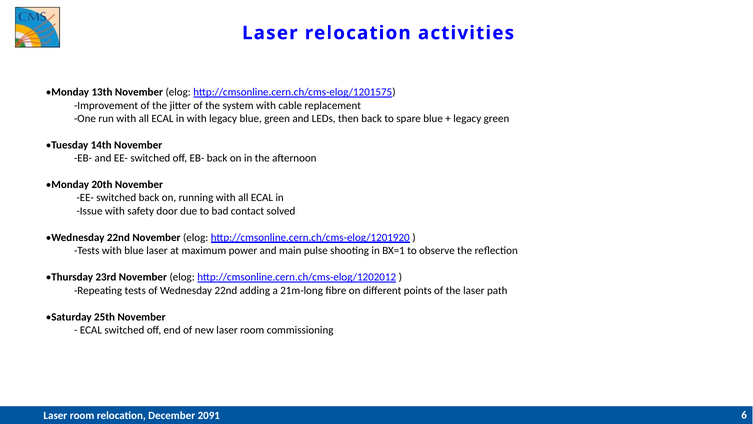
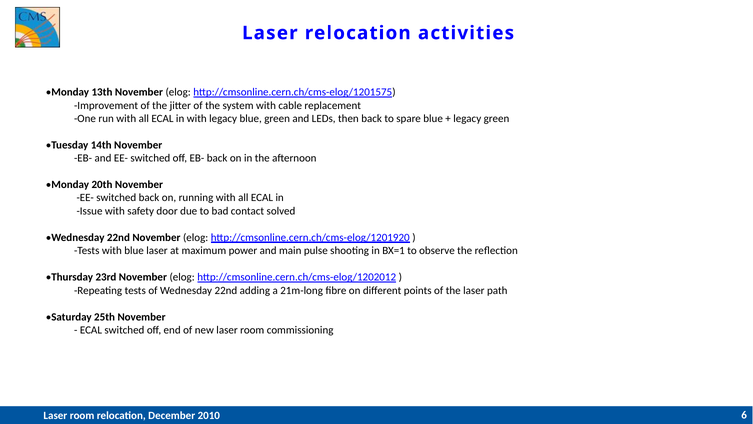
2091: 2091 -> 2010
